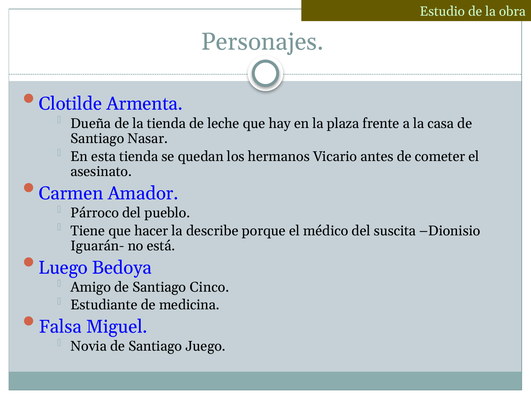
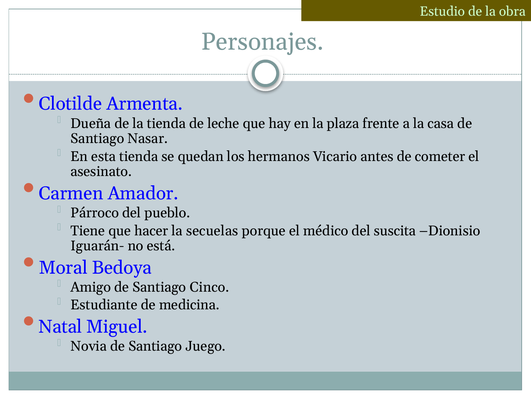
describe: describe -> secuelas
Luego: Luego -> Moral
Falsa: Falsa -> Natal
